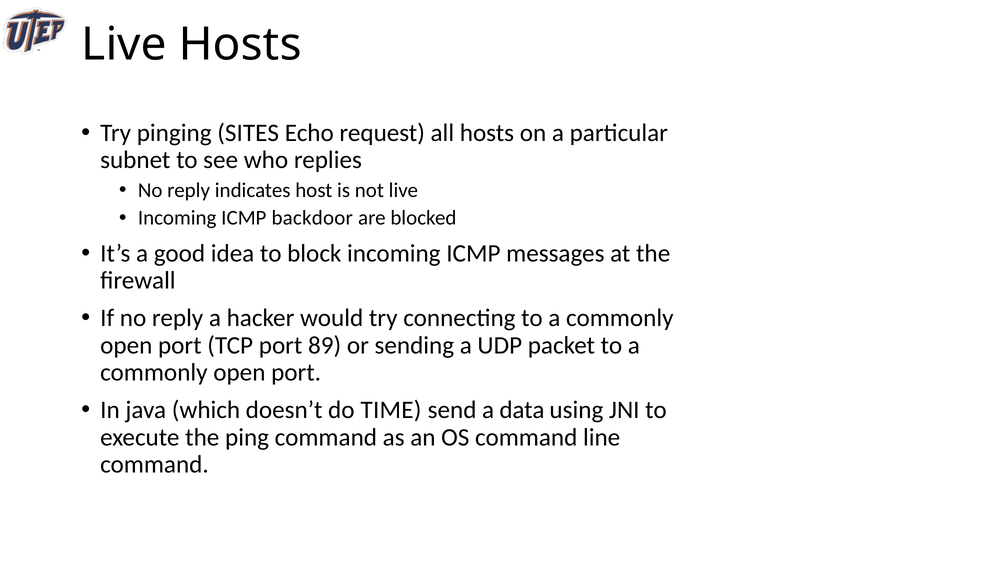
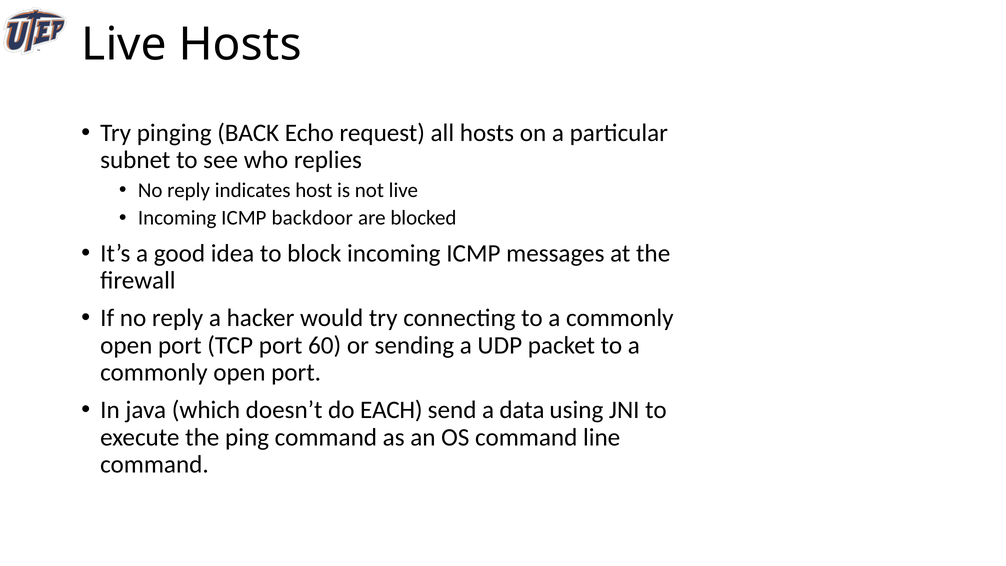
SITES: SITES -> BACK
89: 89 -> 60
TIME: TIME -> EACH
